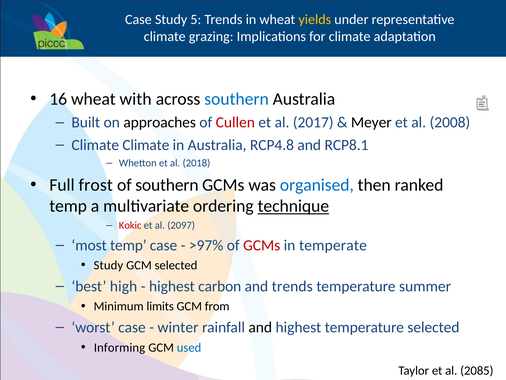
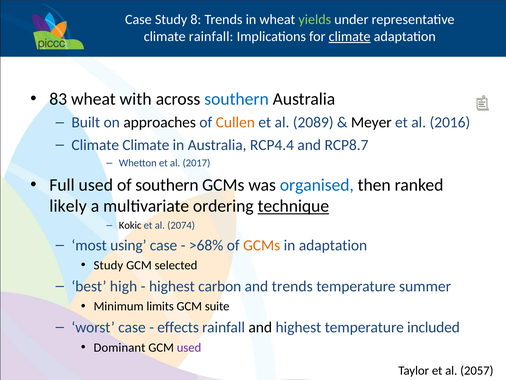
5: 5 -> 8
yields colour: yellow -> light green
climate grazing: grazing -> rainfall
climate at (350, 36) underline: none -> present
16: 16 -> 83
Cullen colour: red -> orange
2017: 2017 -> 2089
2008: 2008 -> 2016
RCP4.8: RCP4.8 -> RCP4.4
RCP8.1: RCP8.1 -> RCP8.7
2018: 2018 -> 2017
Full frost: frost -> used
temp at (68, 206): temp -> likely
Kokic colour: red -> black
2097: 2097 -> 2074
most temp: temp -> using
>97%: >97% -> >68%
GCMs at (262, 245) colour: red -> orange
in temperate: temperate -> adaptation
from: from -> suite
winter: winter -> effects
temperature selected: selected -> included
Informing: Informing -> Dominant
used at (189, 347) colour: blue -> purple
2085: 2085 -> 2057
